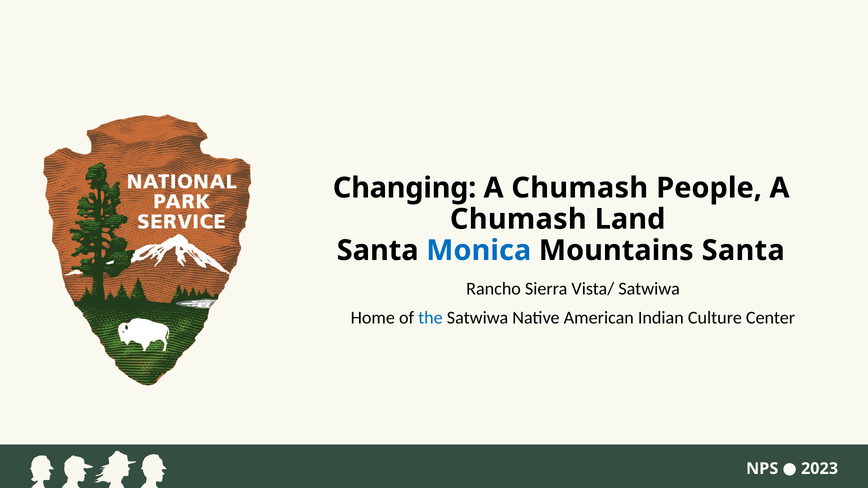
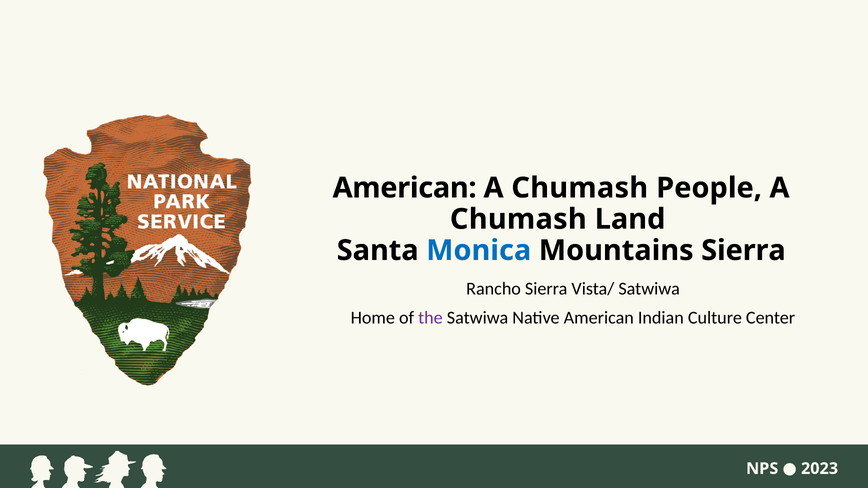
Changing at (405, 188): Changing -> American
Mountains Santa: Santa -> Sierra
the colour: blue -> purple
